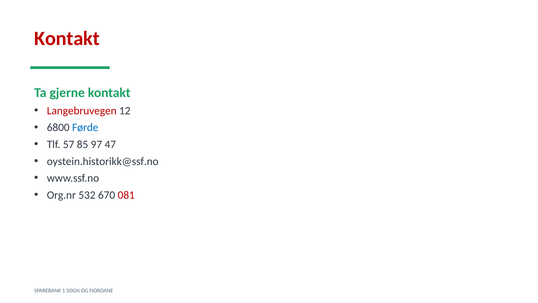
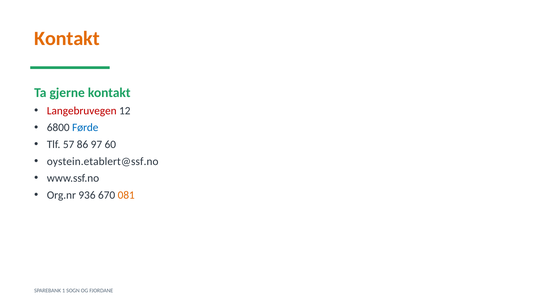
Kontakt at (67, 38) colour: red -> orange
85: 85 -> 86
47: 47 -> 60
oystein.historikk@ssf.no: oystein.historikk@ssf.no -> oystein.etablert@ssf.no
532: 532 -> 936
081 colour: red -> orange
